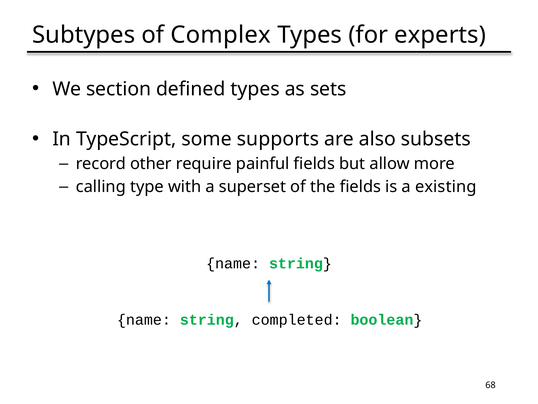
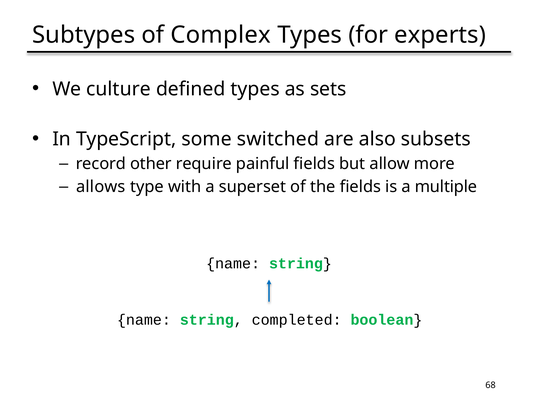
section: section -> culture
supports: supports -> switched
calling: calling -> allows
existing: existing -> multiple
